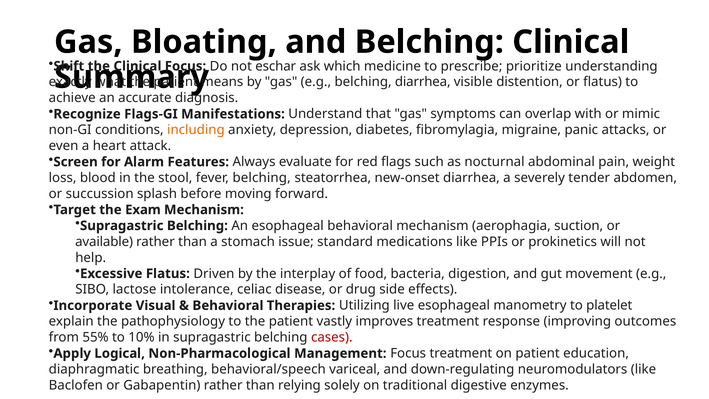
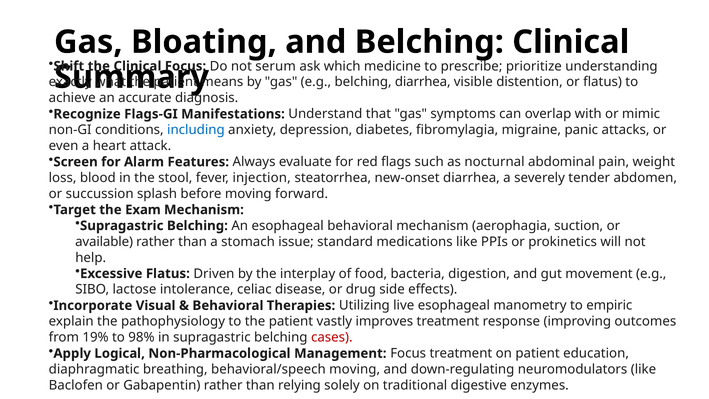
eschar: eschar -> serum
including colour: orange -> blue
fever belching: belching -> injection
platelet: platelet -> empiric
55%: 55% -> 19%
10%: 10% -> 98%
behavioral/speech variceal: variceal -> moving
